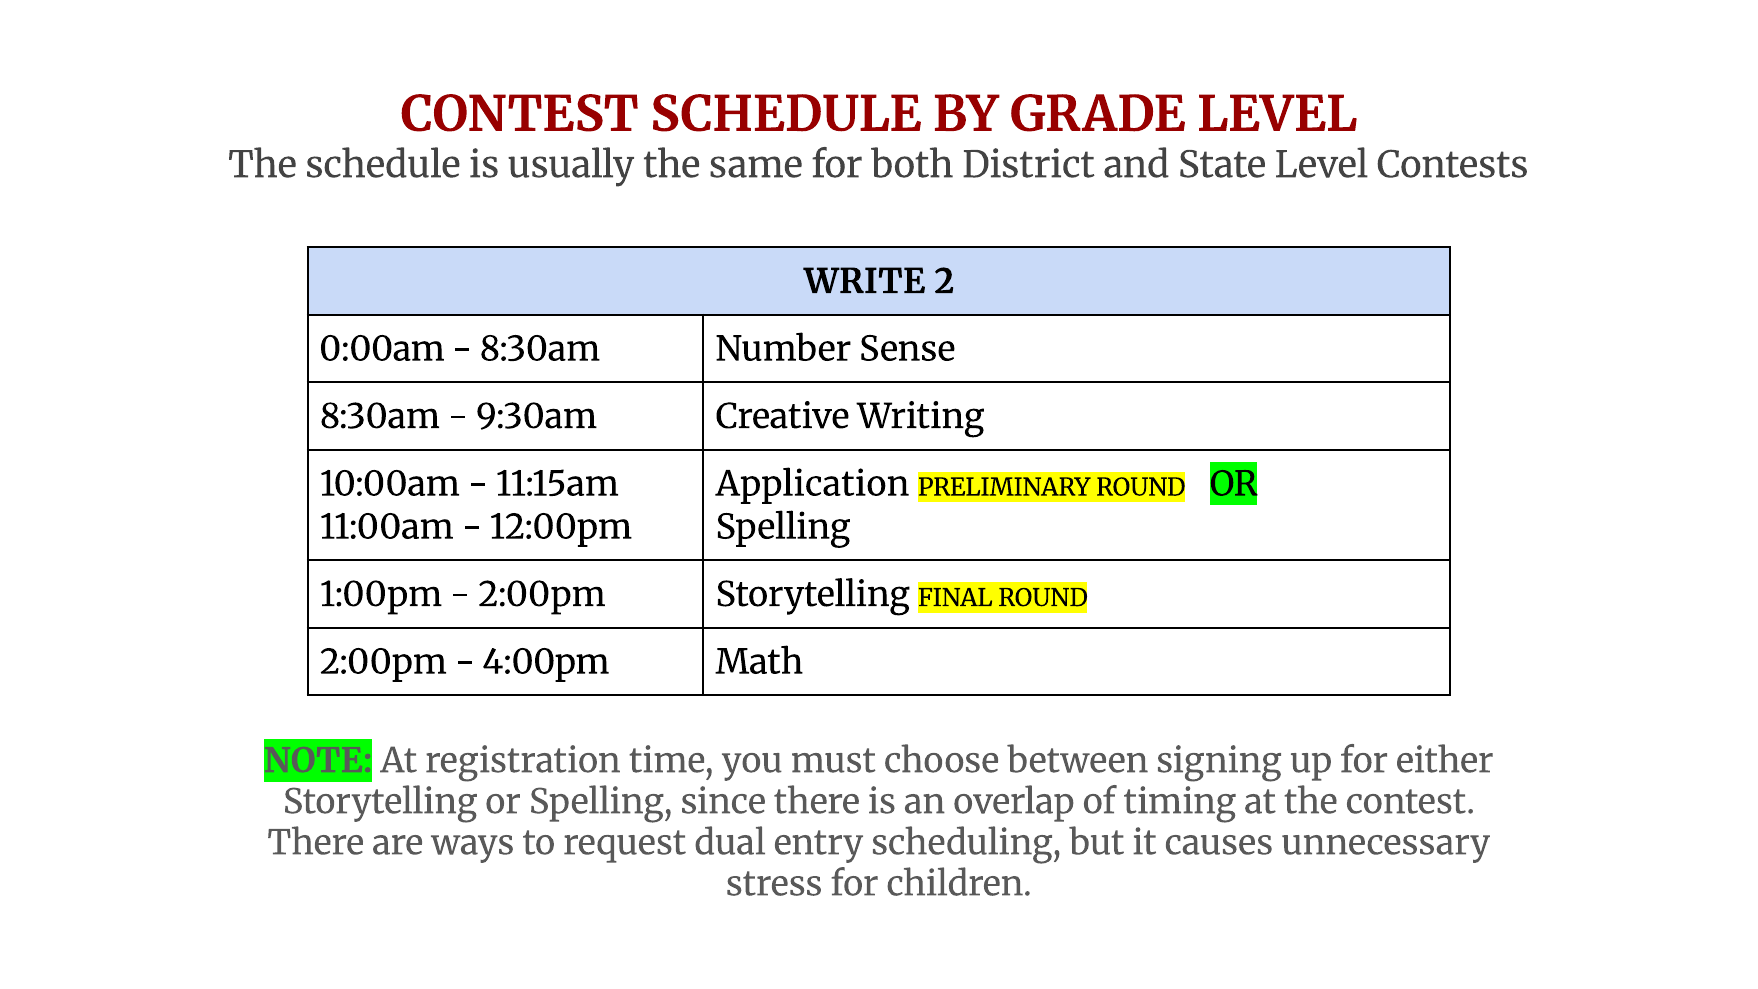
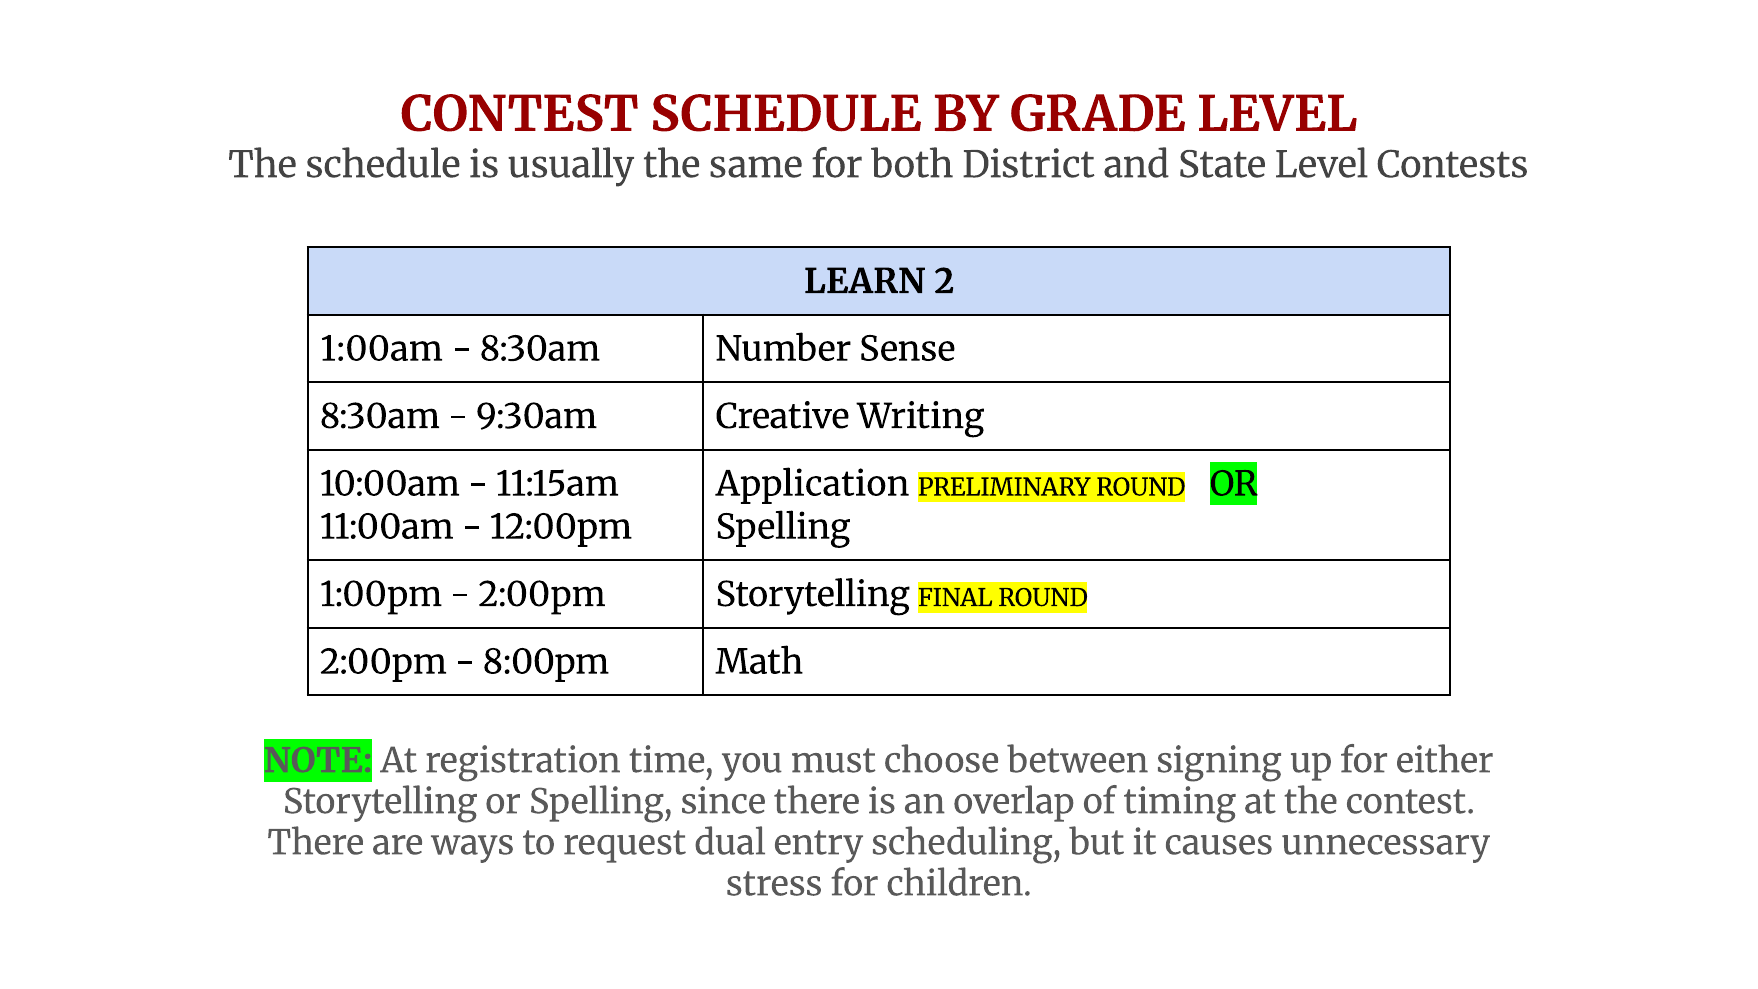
WRITE: WRITE -> LEARN
0:00am: 0:00am -> 1:00am
4:00pm: 4:00pm -> 8:00pm
